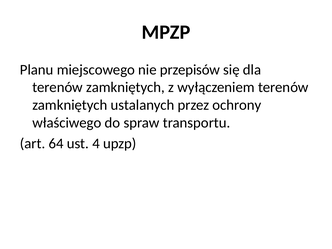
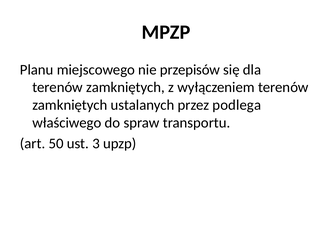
ochrony: ochrony -> podlega
64: 64 -> 50
4: 4 -> 3
